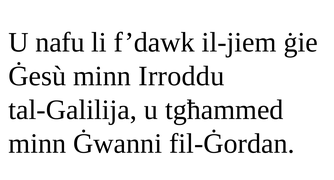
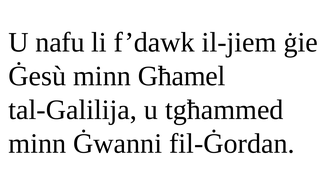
Irroddu: Irroddu -> Għamel
